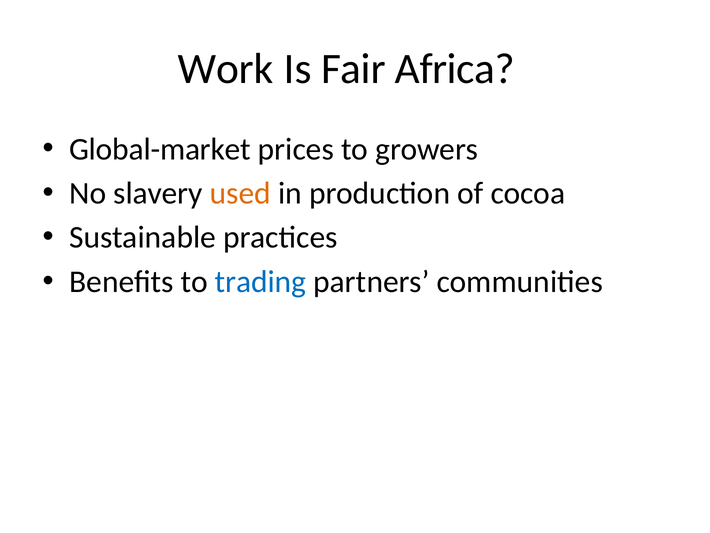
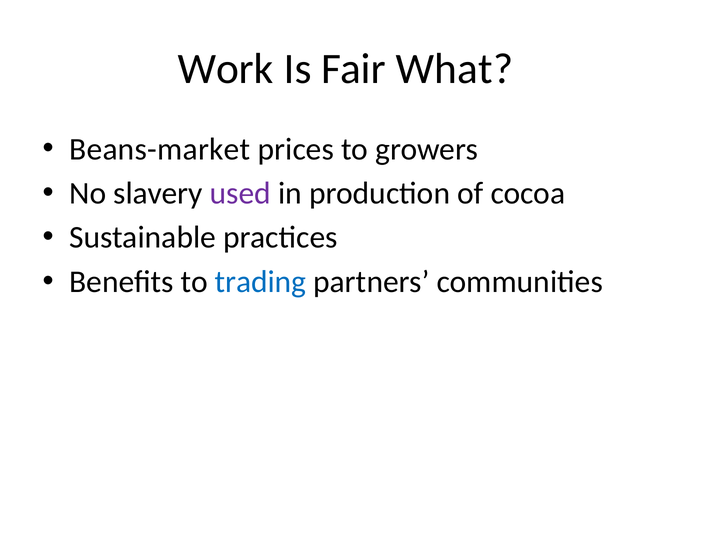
Africa: Africa -> What
Global-market: Global-market -> Beans-market
used colour: orange -> purple
